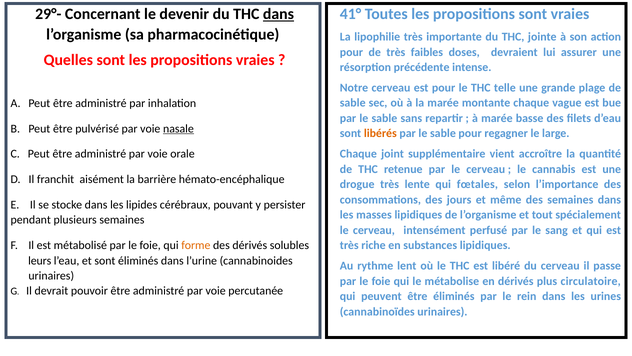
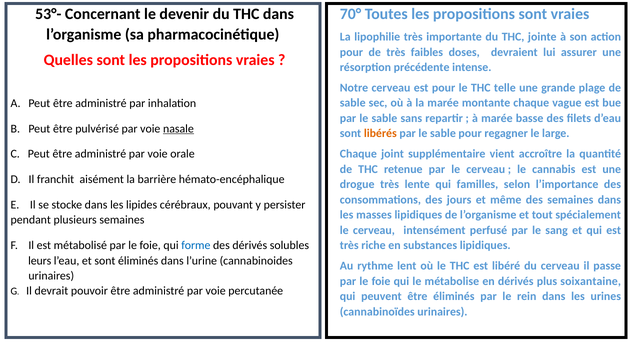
29°-: 29°- -> 53°-
dans at (278, 14) underline: present -> none
41°: 41° -> 70°
fœtales: fœtales -> familles
forme colour: orange -> blue
circulatoire: circulatoire -> soixantaine
